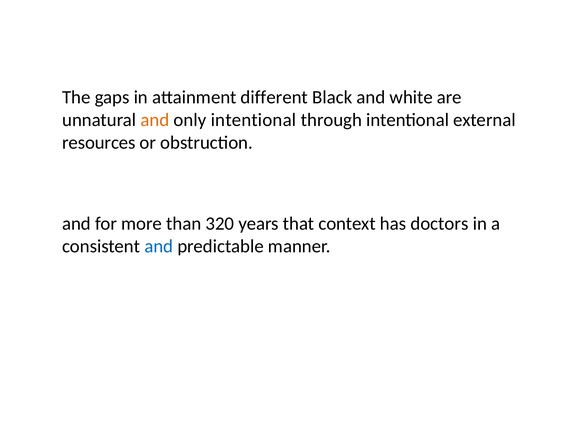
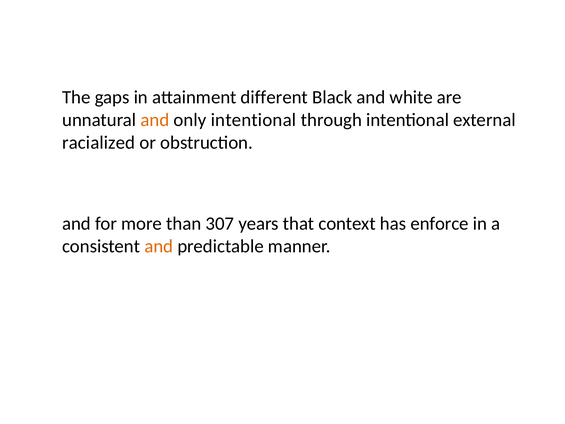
resources: resources -> racialized
320: 320 -> 307
doctors: doctors -> enforce
and at (159, 246) colour: blue -> orange
